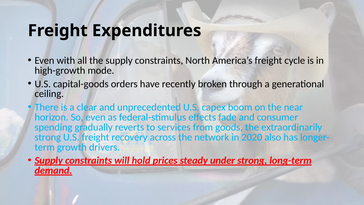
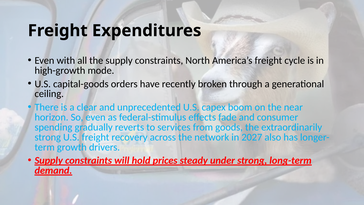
2020: 2020 -> 2027
